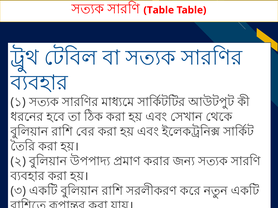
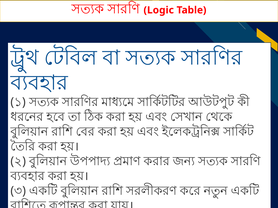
Table at (159, 10): Table -> Logic
